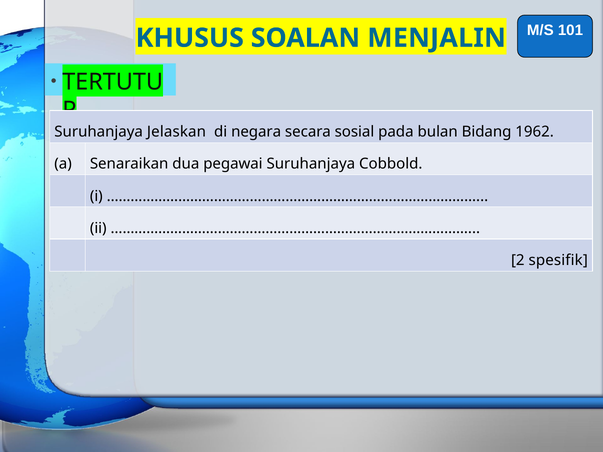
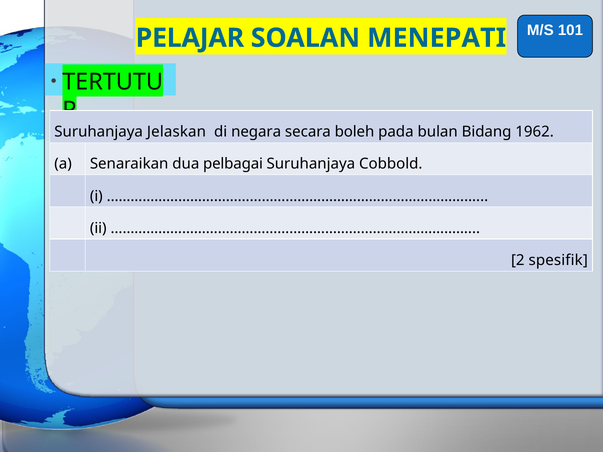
KHUSUS: KHUSUS -> PELAJAR
MENJALIN: MENJALIN -> MENEPATI
sosial: sosial -> boleh
pegawai: pegawai -> pelbagai
